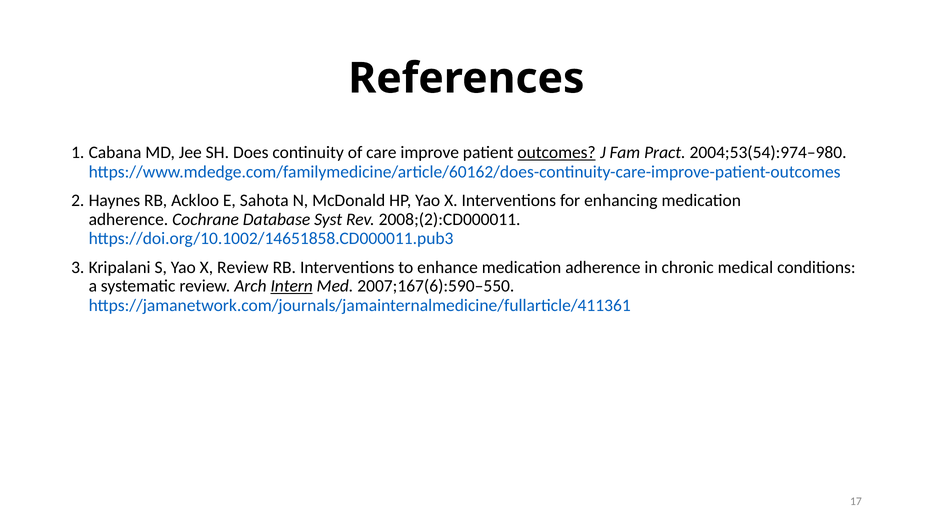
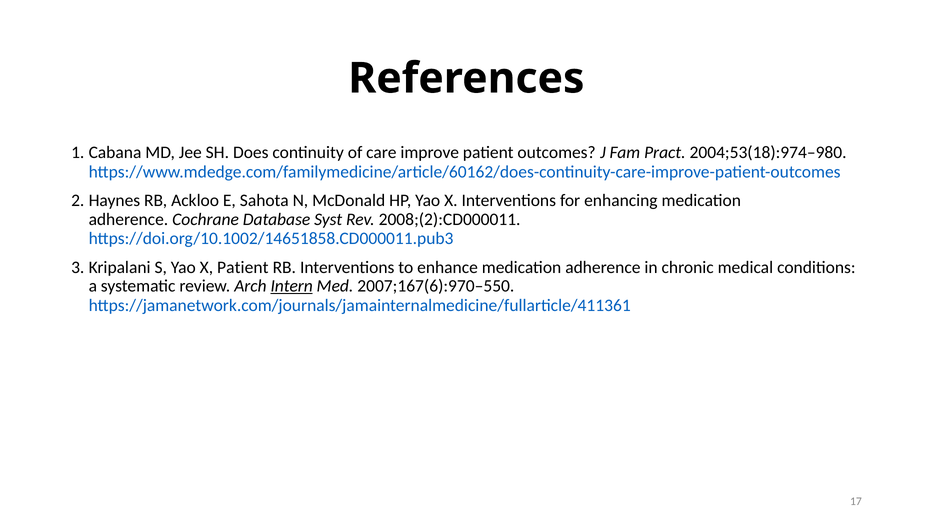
outcomes underline: present -> none
2004;53(54):974–980: 2004;53(54):974–980 -> 2004;53(18):974–980
X Review: Review -> Patient
2007;167(6):590–550: 2007;167(6):590–550 -> 2007;167(6):970–550
